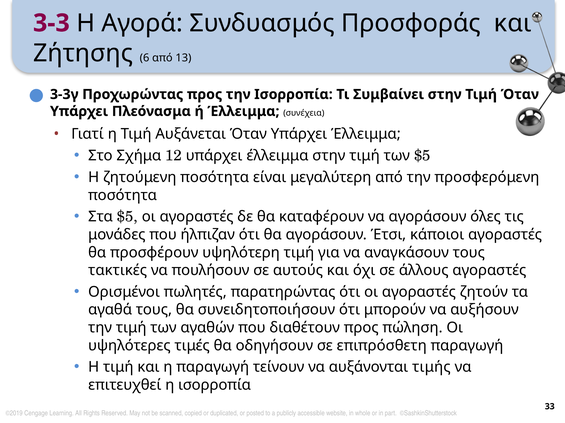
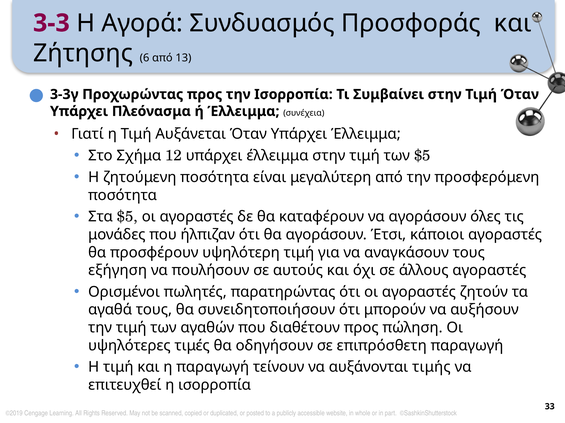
τακτικές: τακτικές -> εξήγηση
